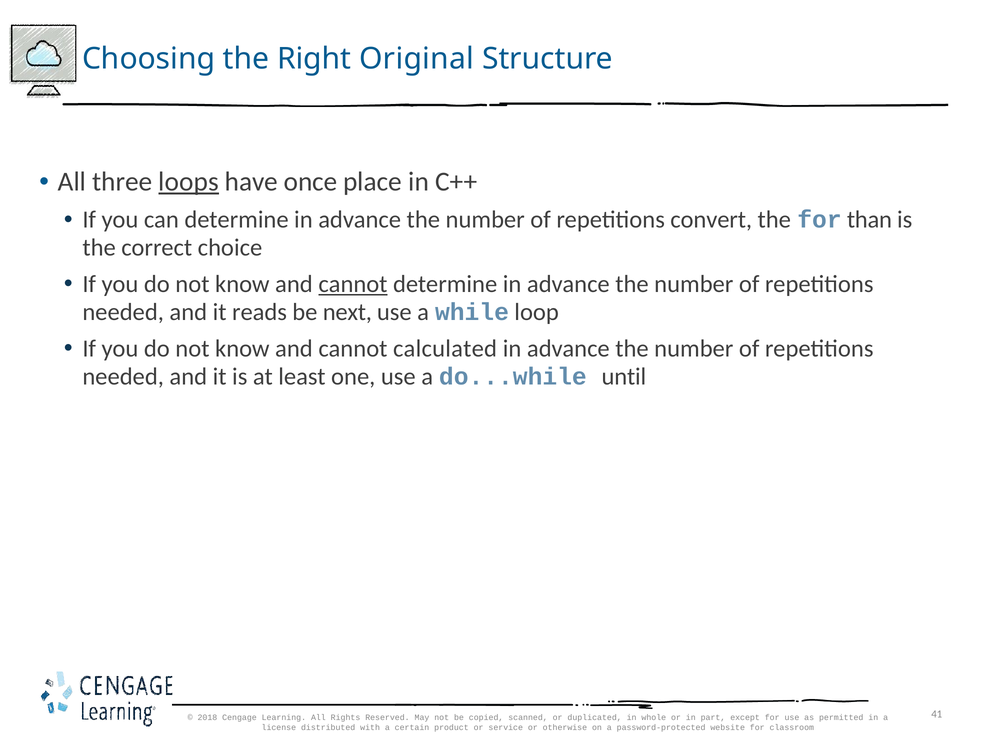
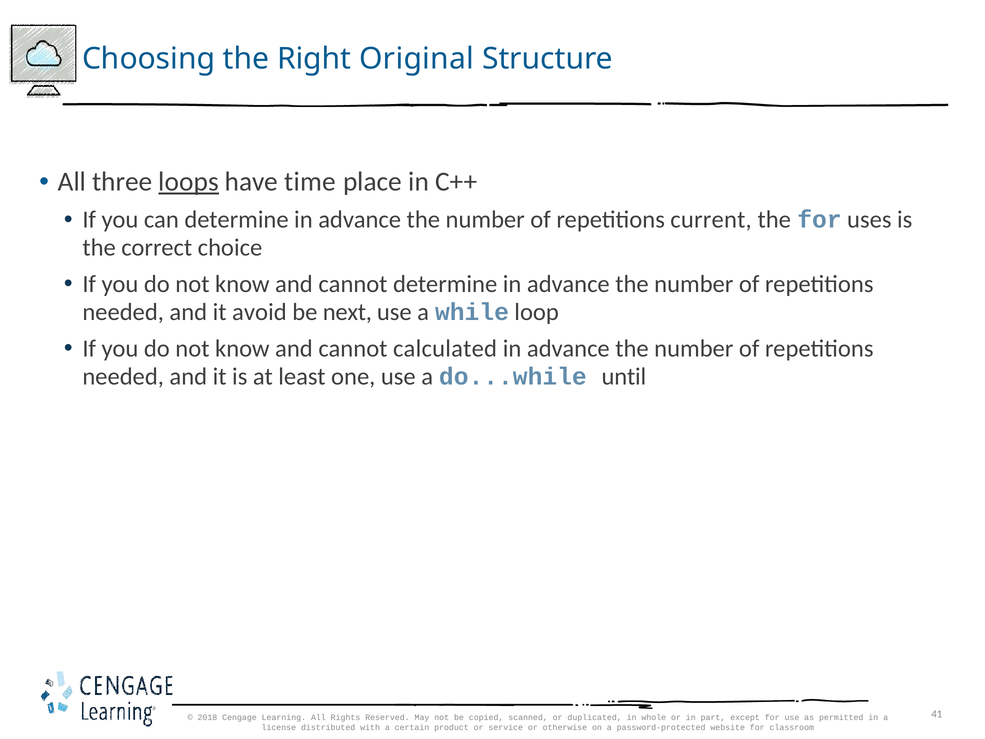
once: once -> time
convert: convert -> current
than: than -> uses
cannot at (353, 284) underline: present -> none
reads: reads -> avoid
